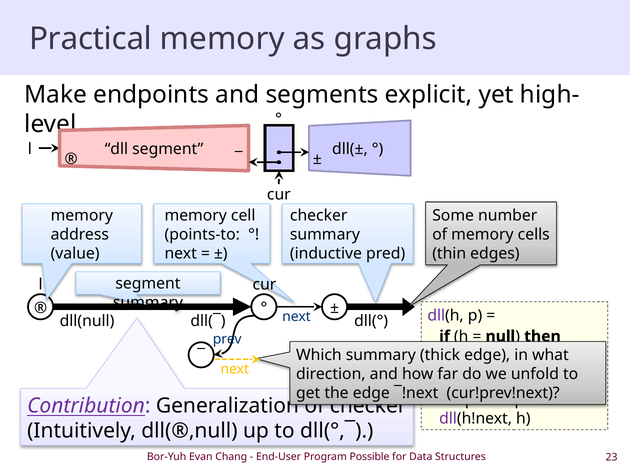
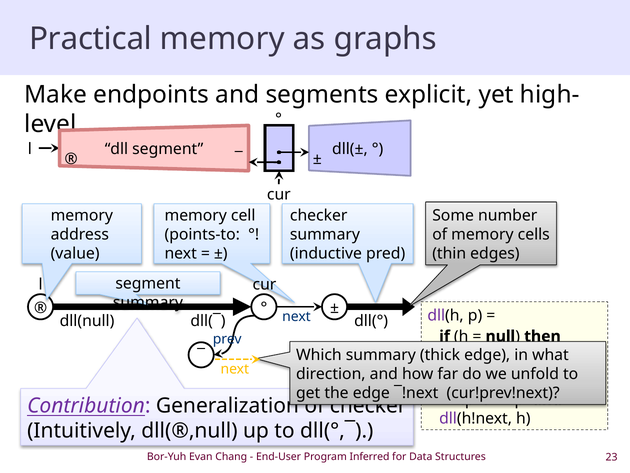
Possible: Possible -> Inferred
